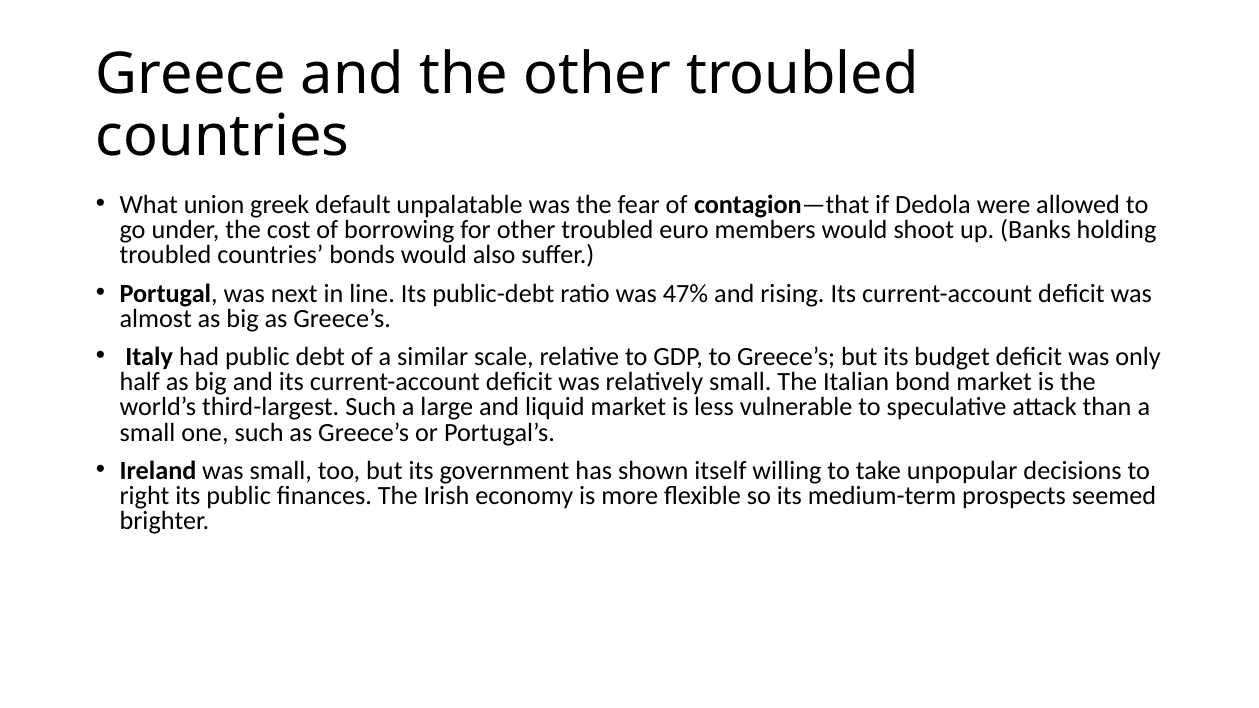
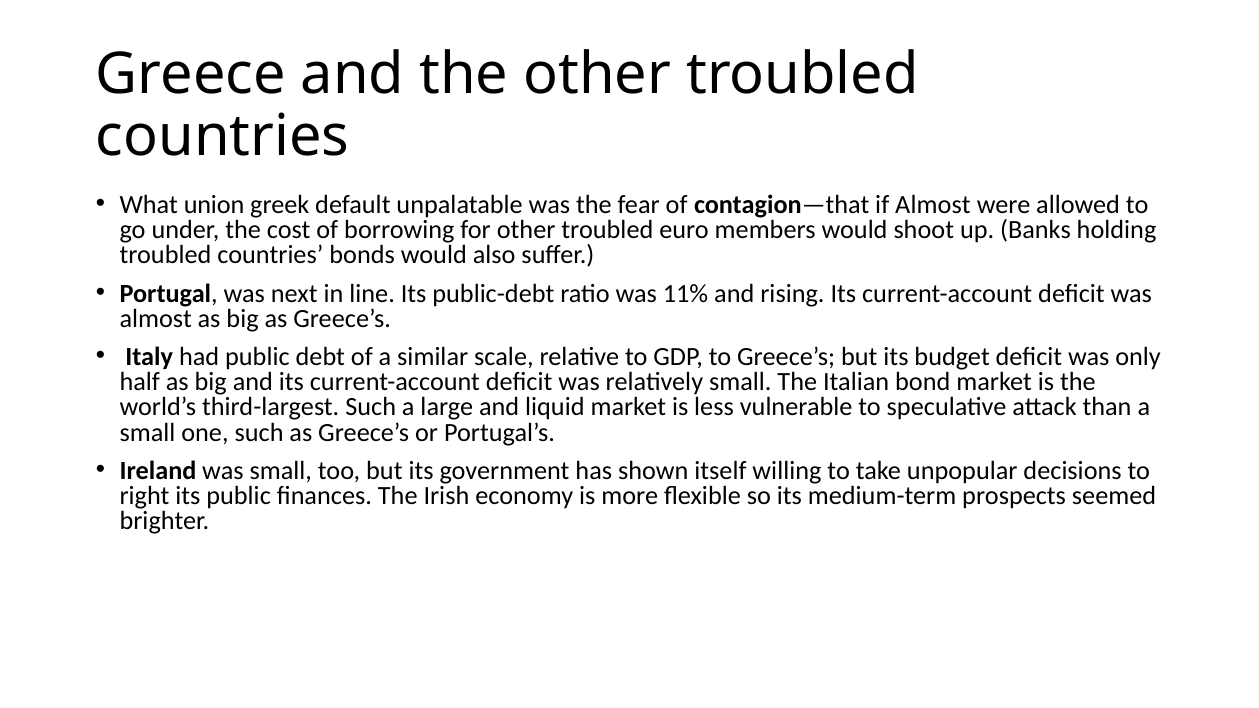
if Dedola: Dedola -> Almost
47%: 47% -> 11%
